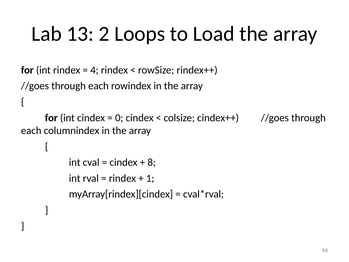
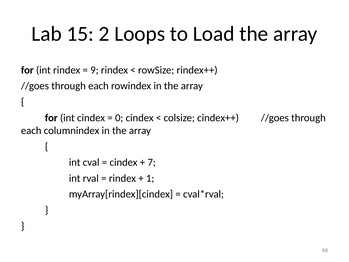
13: 13 -> 15
4: 4 -> 9
8: 8 -> 7
